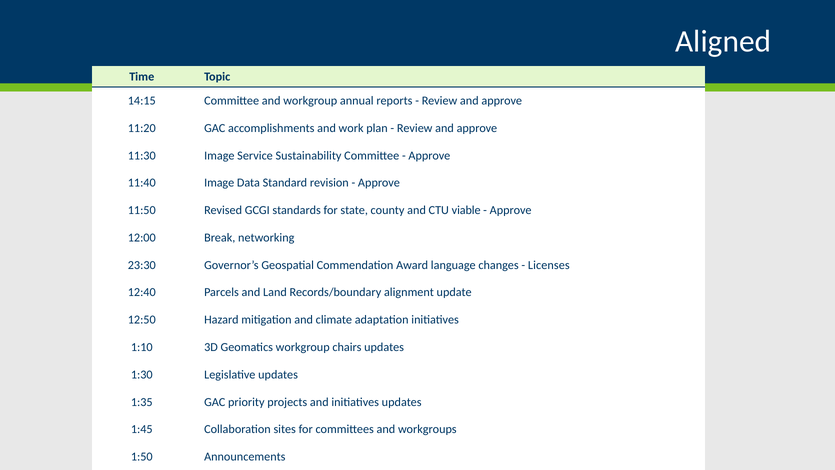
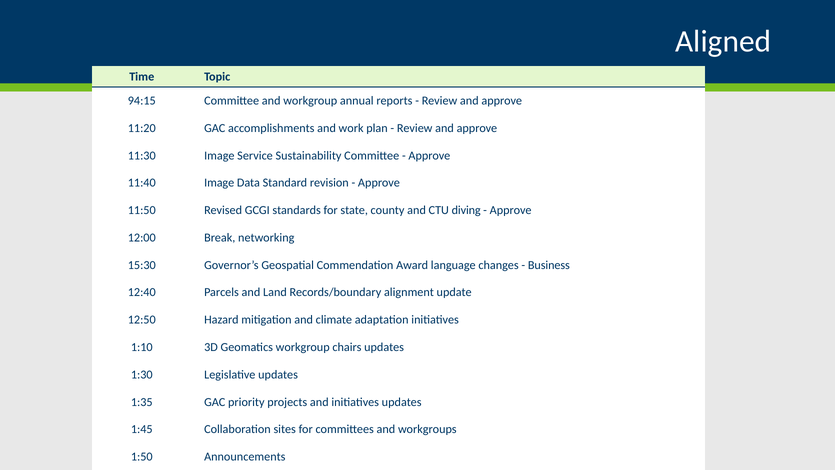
14:15: 14:15 -> 94:15
viable: viable -> diving
23:30: 23:30 -> 15:30
Licenses: Licenses -> Business
